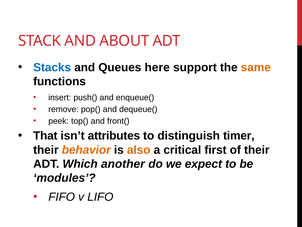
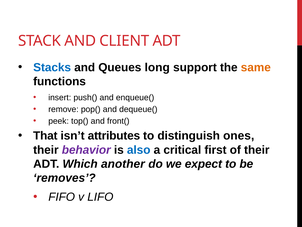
ABOUT: ABOUT -> CLIENT
here: here -> long
timer: timer -> ones
behavior colour: orange -> purple
also colour: orange -> blue
modules: modules -> removes
